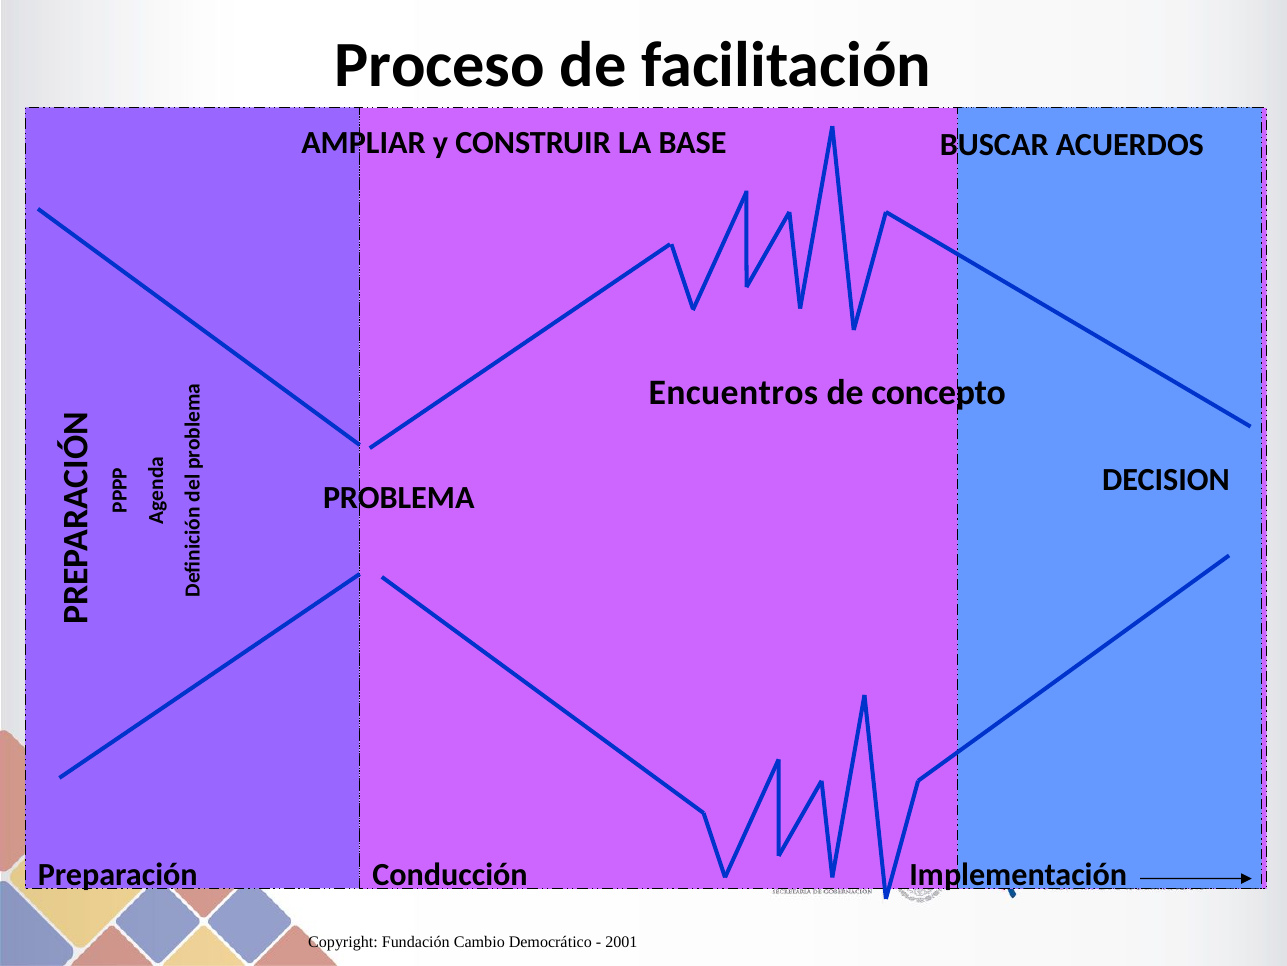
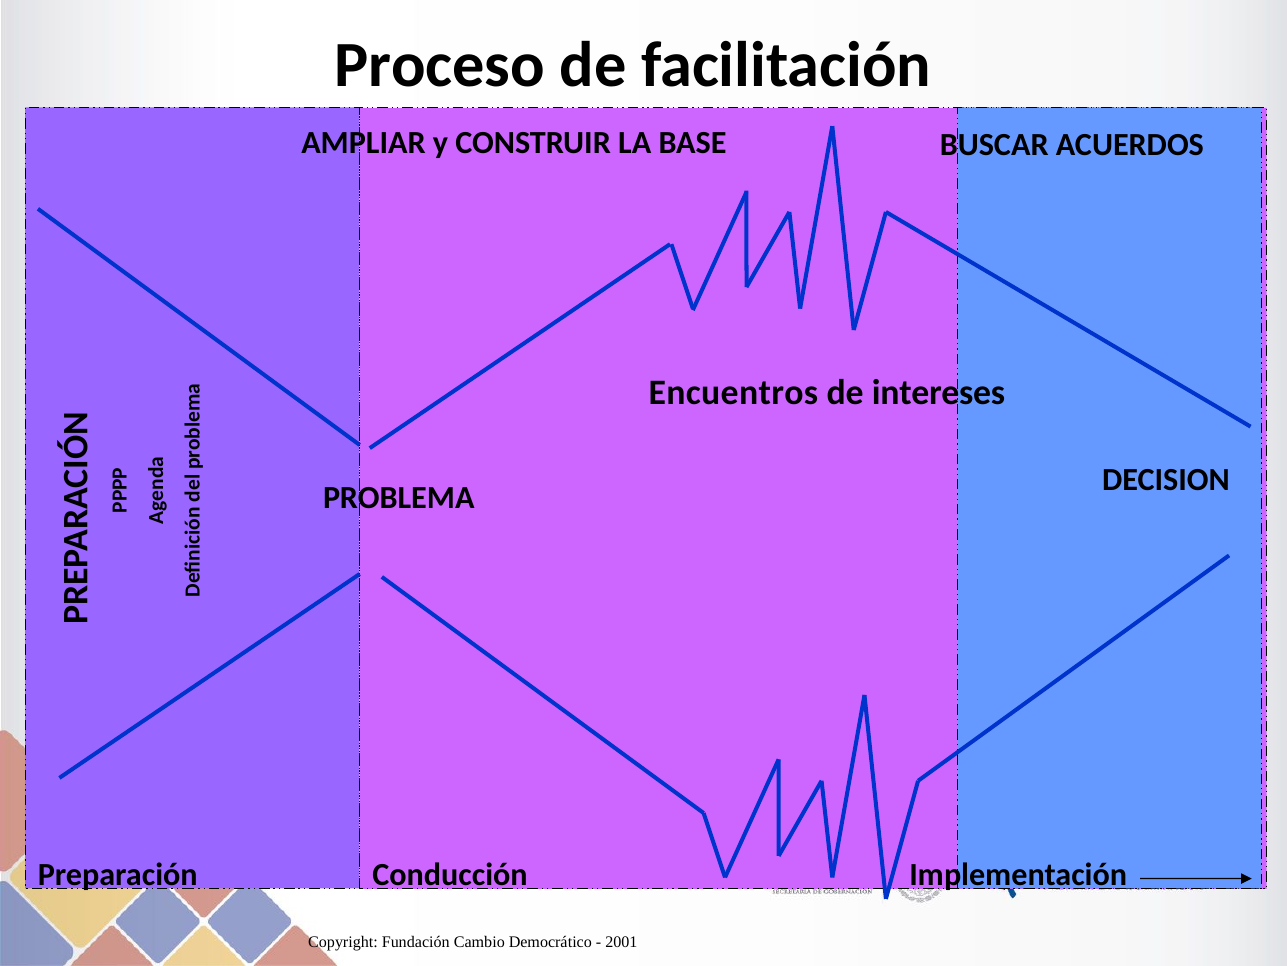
concepto: concepto -> intereses
